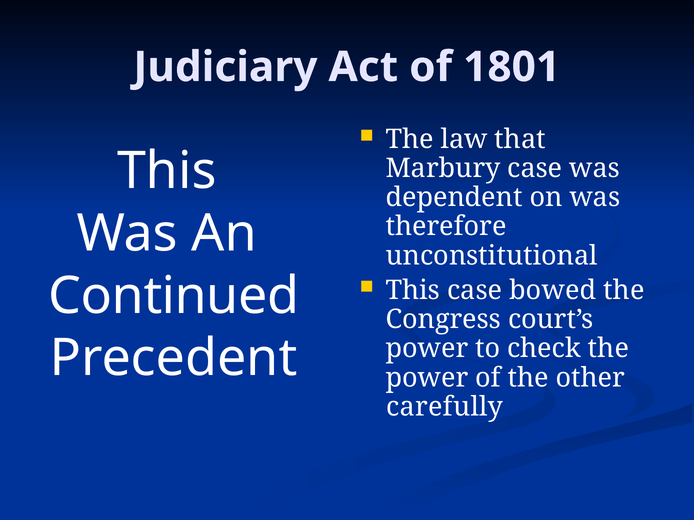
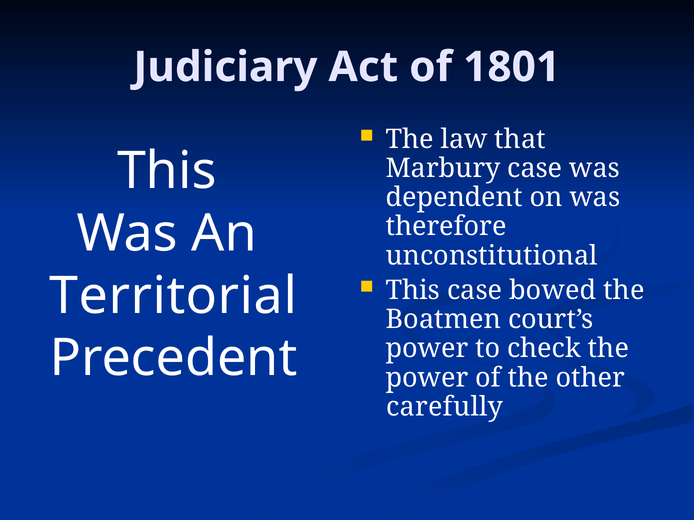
Continued: Continued -> Territorial
Congress: Congress -> Boatmen
